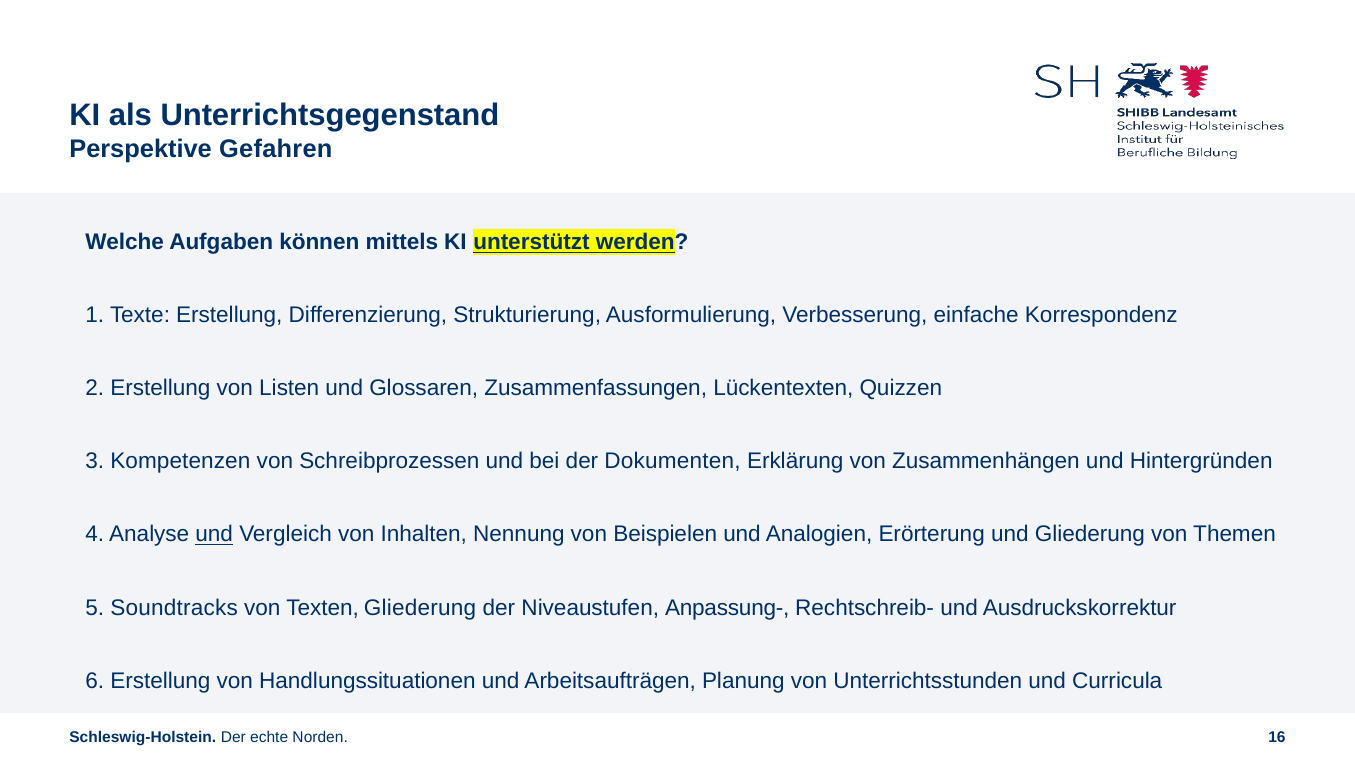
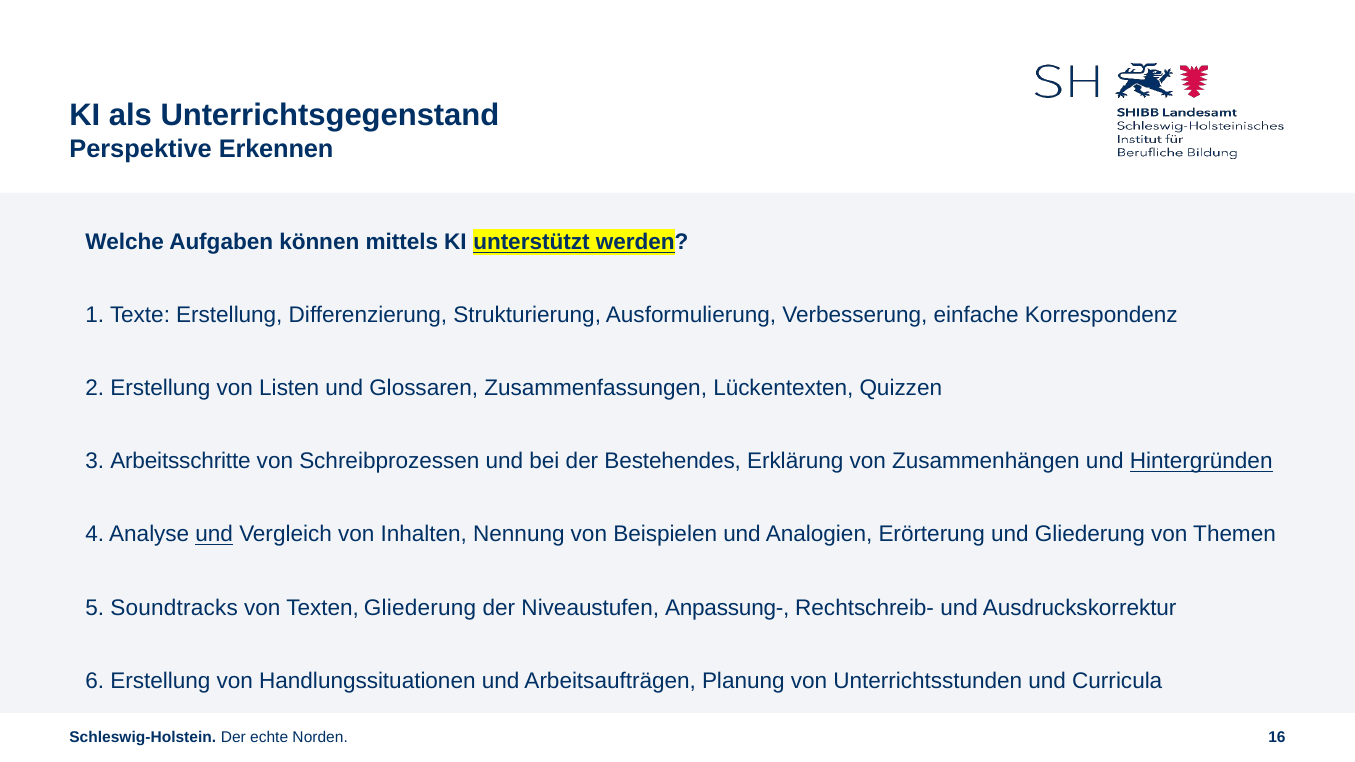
Gefahren: Gefahren -> Erkennen
Kompetenzen: Kompetenzen -> Arbeitsschritte
Dokumenten: Dokumenten -> Bestehendes
Hintergründen underline: none -> present
